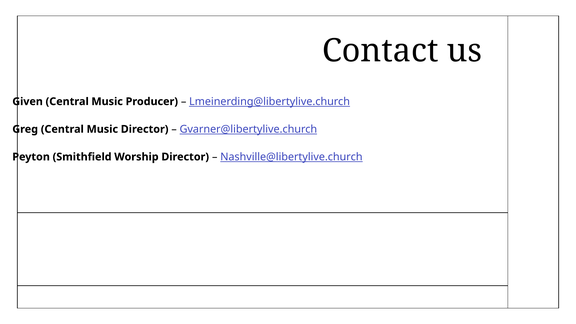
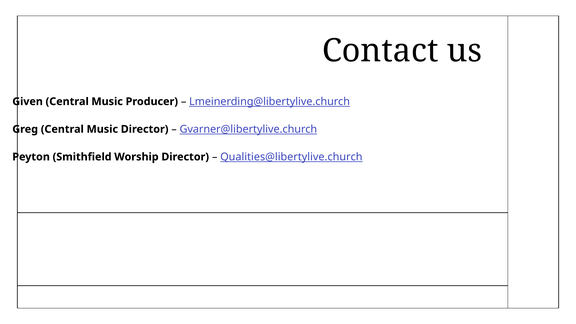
Nashville@libertylive.church: Nashville@libertylive.church -> Qualities@libertylive.church
